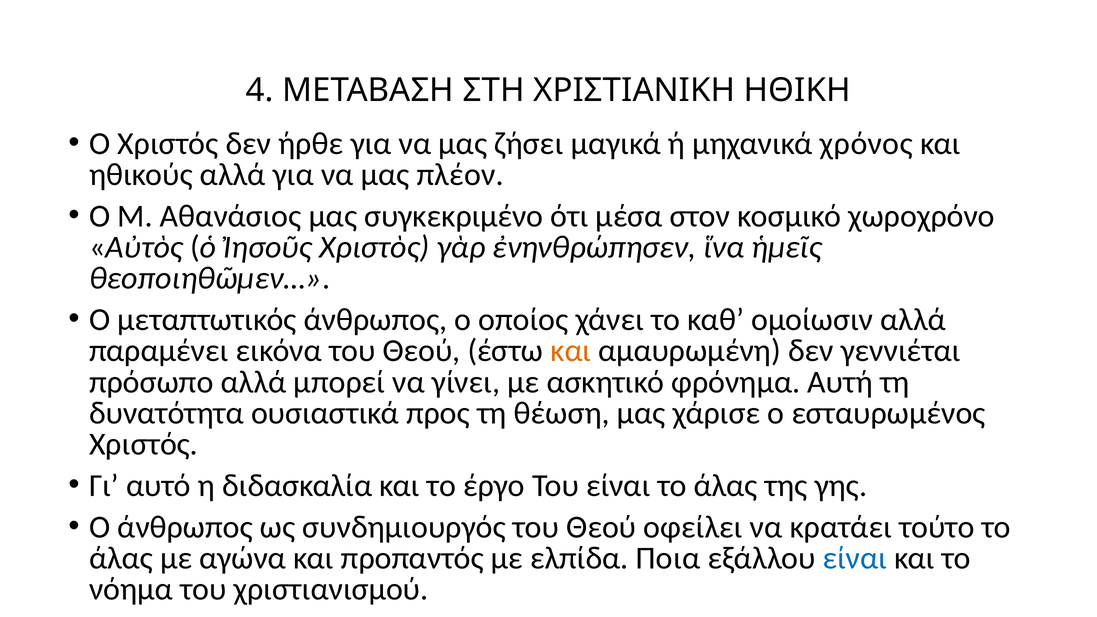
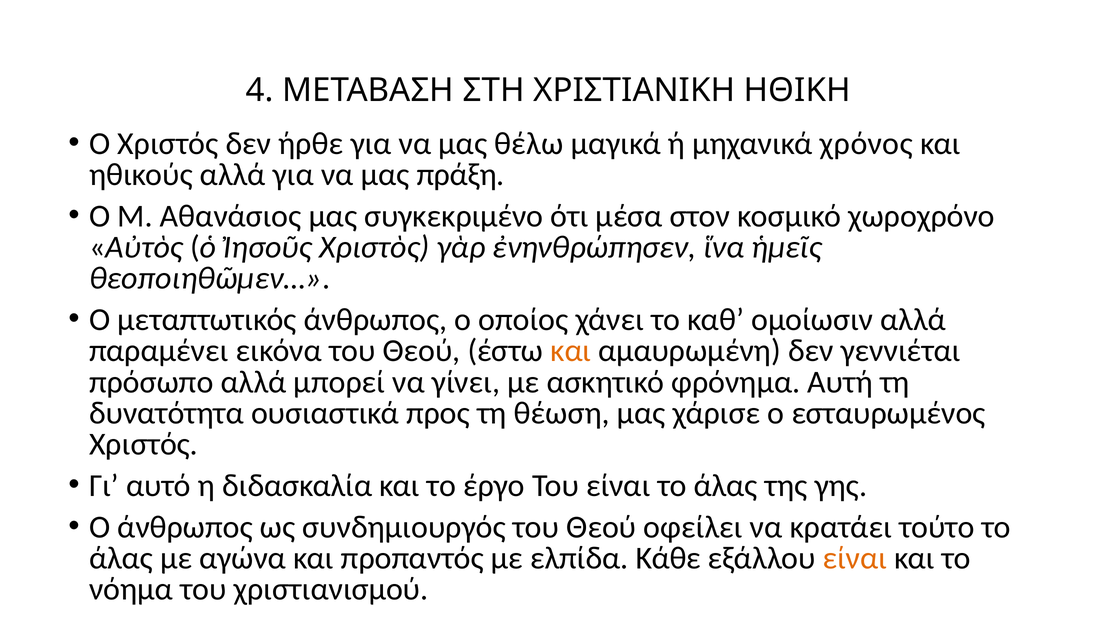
ζήσει: ζήσει -> θέλω
πλέον: πλέον -> πράξη
Ποια: Ποια -> Κάθε
είναι at (855, 558) colour: blue -> orange
